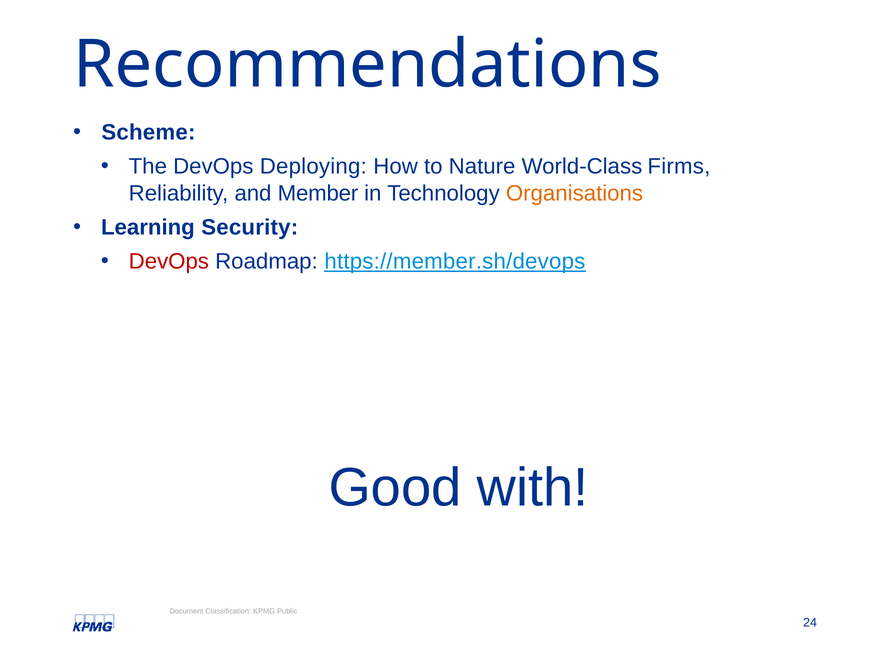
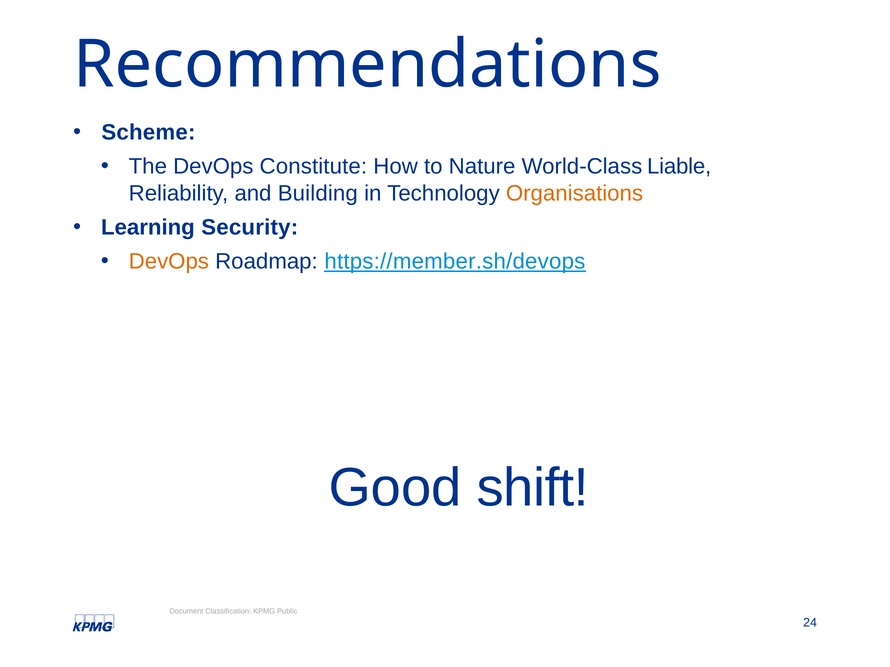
Deploying: Deploying -> Constitute
Firms: Firms -> Liable
Member: Member -> Building
DevOps at (169, 262) colour: red -> orange
with: with -> shift
